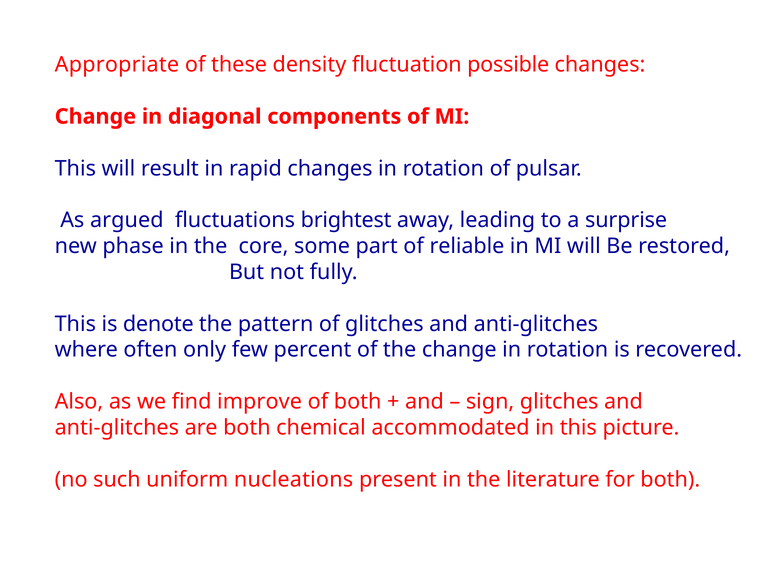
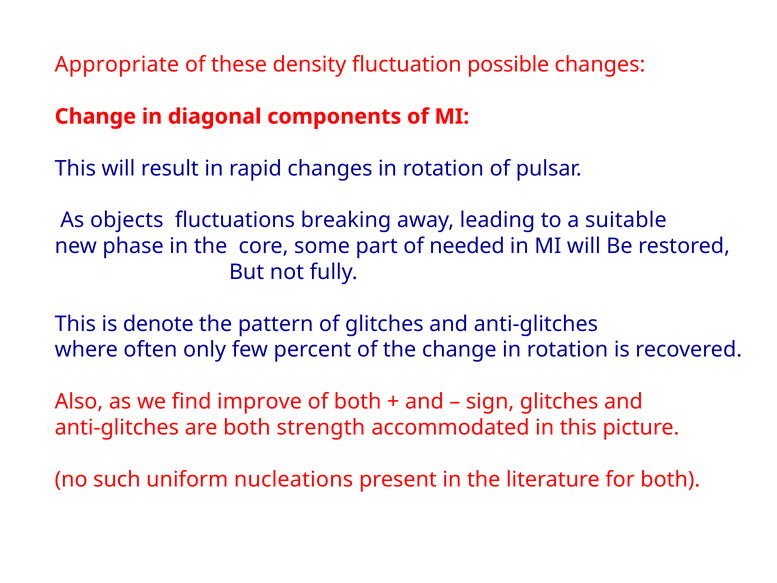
argued: argued -> objects
brightest: brightest -> breaking
surprise: surprise -> suitable
reliable: reliable -> needed
chemical: chemical -> strength
